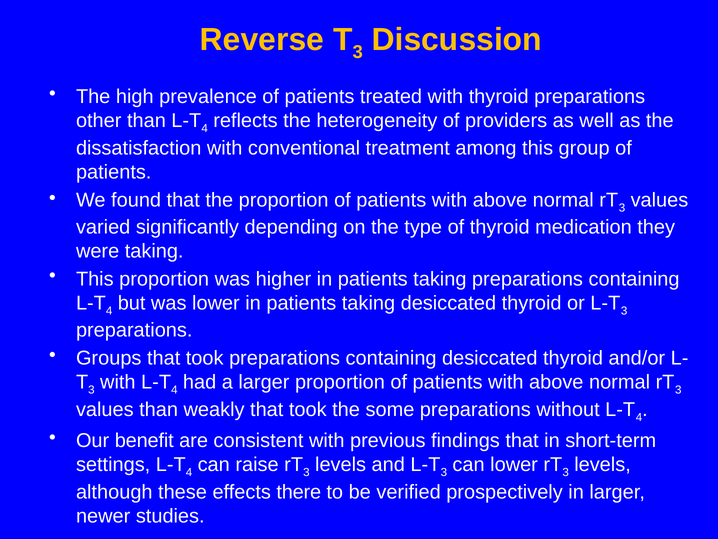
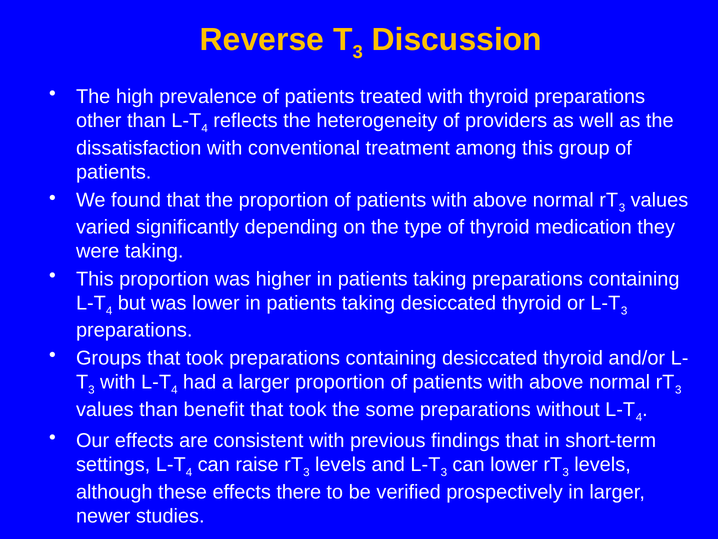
weakly: weakly -> benefit
Our benefit: benefit -> effects
